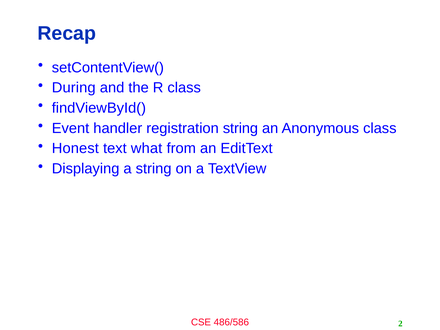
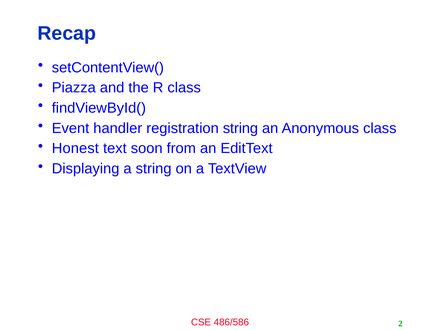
During: During -> Piazza
what: what -> soon
